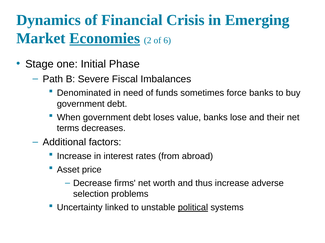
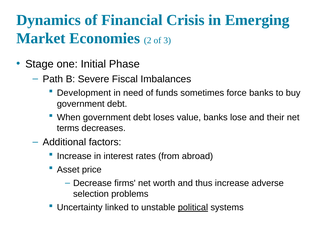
Economies underline: present -> none
6: 6 -> 3
Denominated: Denominated -> Development
